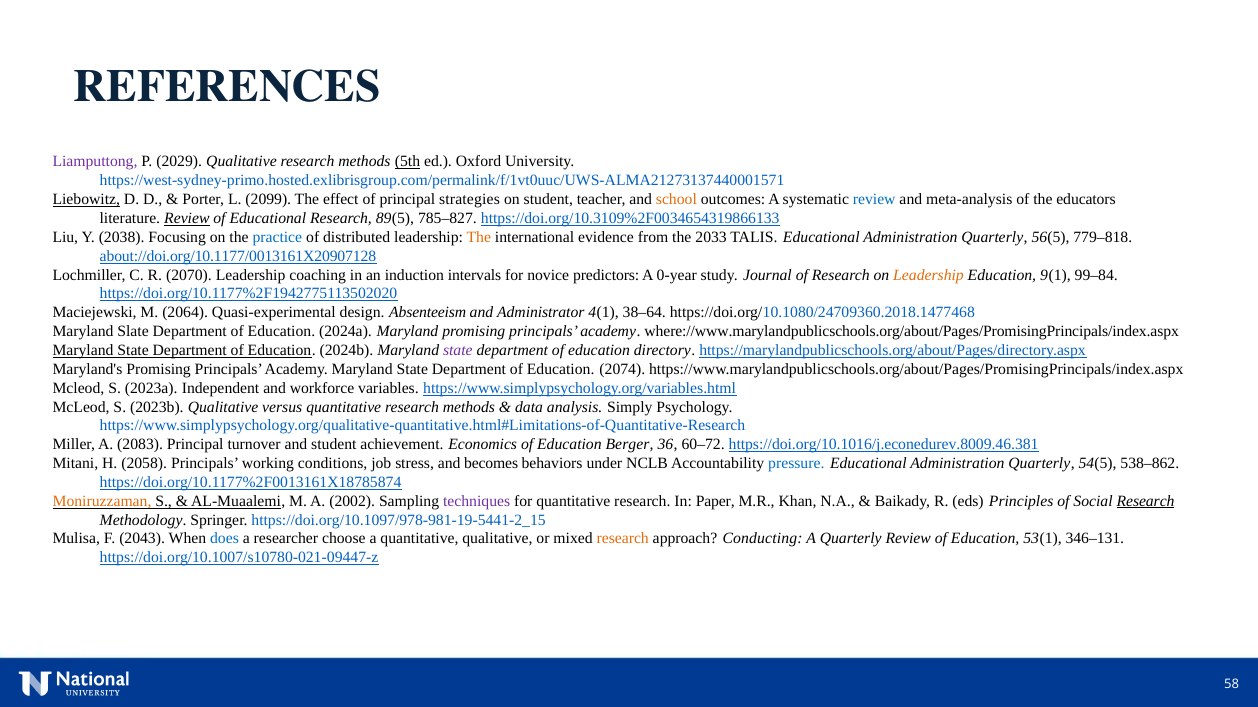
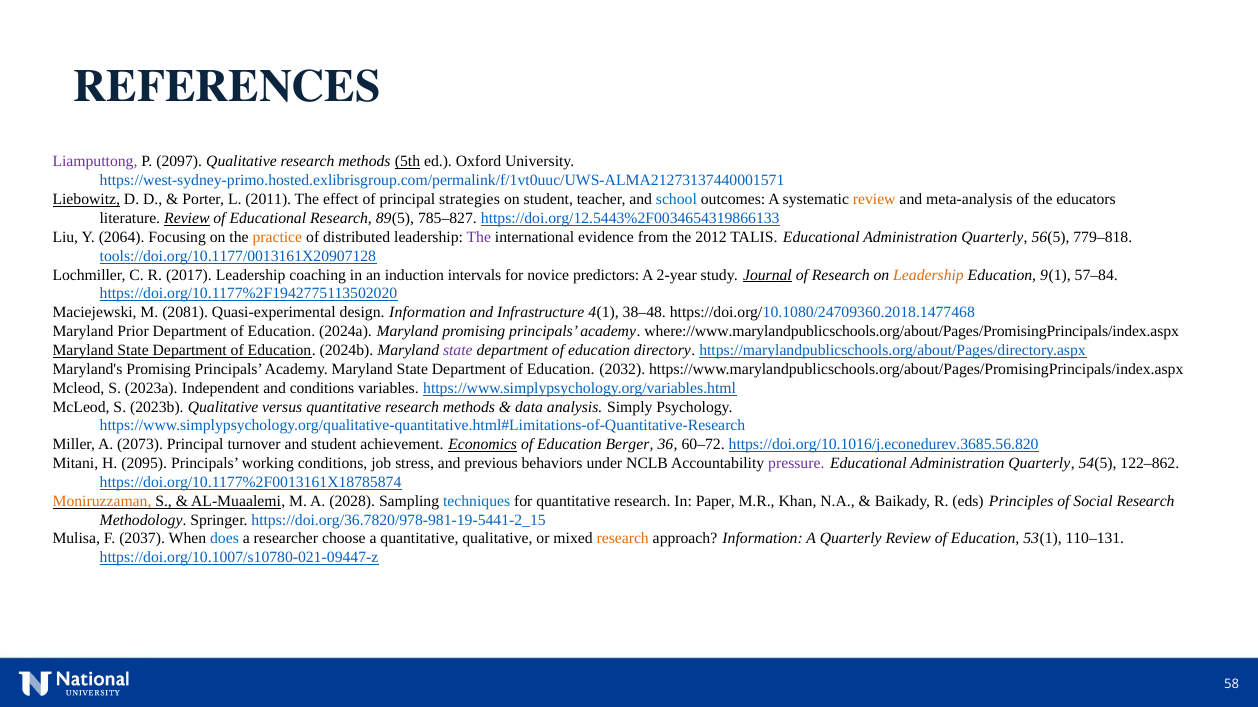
2029: 2029 -> 2097
2099: 2099 -> 2011
school colour: orange -> blue
review at (874, 200) colour: blue -> orange
https://doi.org/10.3109%2F0034654319866133: https://doi.org/10.3109%2F0034654319866133 -> https://doi.org/12.5443%2F0034654319866133
2038: 2038 -> 2064
practice colour: blue -> orange
The at (479, 237) colour: orange -> purple
2033: 2033 -> 2012
about://doi.org/10.1177/0013161X20907128: about://doi.org/10.1177/0013161X20907128 -> tools://doi.org/10.1177/0013161X20907128
2070: 2070 -> 2017
0-year: 0-year -> 2-year
Journal underline: none -> present
99–84: 99–84 -> 57–84
2064: 2064 -> 2081
design Absenteeism: Absenteeism -> Information
Administrator: Administrator -> Infrastructure
38–64: 38–64 -> 38–48
Slate: Slate -> Prior
2074: 2074 -> 2032
and workforce: workforce -> conditions
2083: 2083 -> 2073
Economics underline: none -> present
https://doi.org/10.1016/j.econedurev.8009.46.381: https://doi.org/10.1016/j.econedurev.8009.46.381 -> https://doi.org/10.1016/j.econedurev.3685.56.820
2058: 2058 -> 2095
becomes: becomes -> previous
pressure colour: blue -> purple
538–862: 538–862 -> 122–862
2002: 2002 -> 2028
techniques colour: purple -> blue
Research at (1146, 502) underline: present -> none
https://doi.org/10.1097/978-981-19-5441-2_15: https://doi.org/10.1097/978-981-19-5441-2_15 -> https://doi.org/36.7820/978-981-19-5441-2_15
2043: 2043 -> 2037
approach Conducting: Conducting -> Information
346–131: 346–131 -> 110–131
